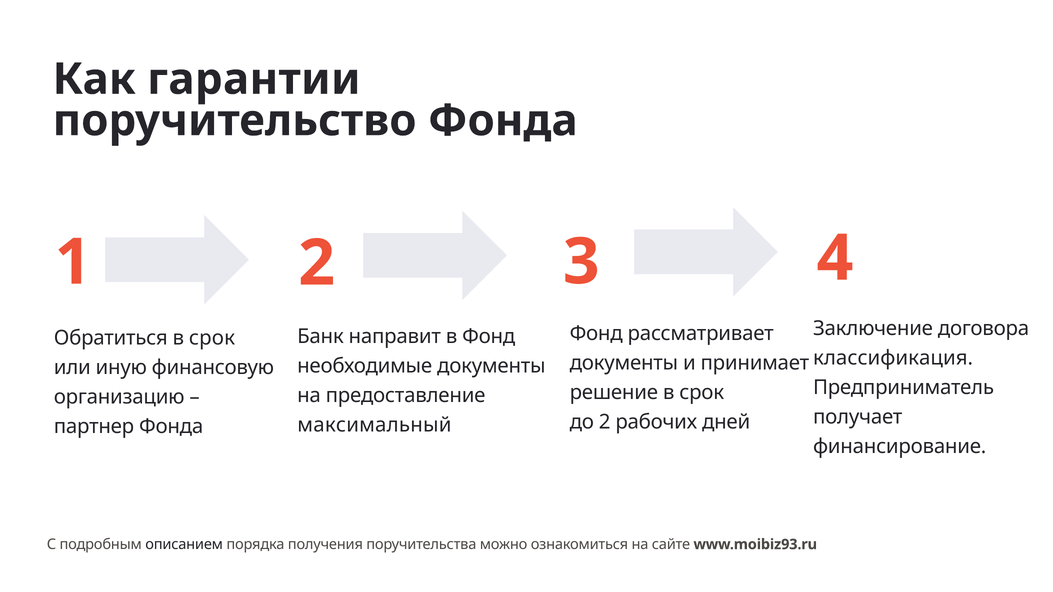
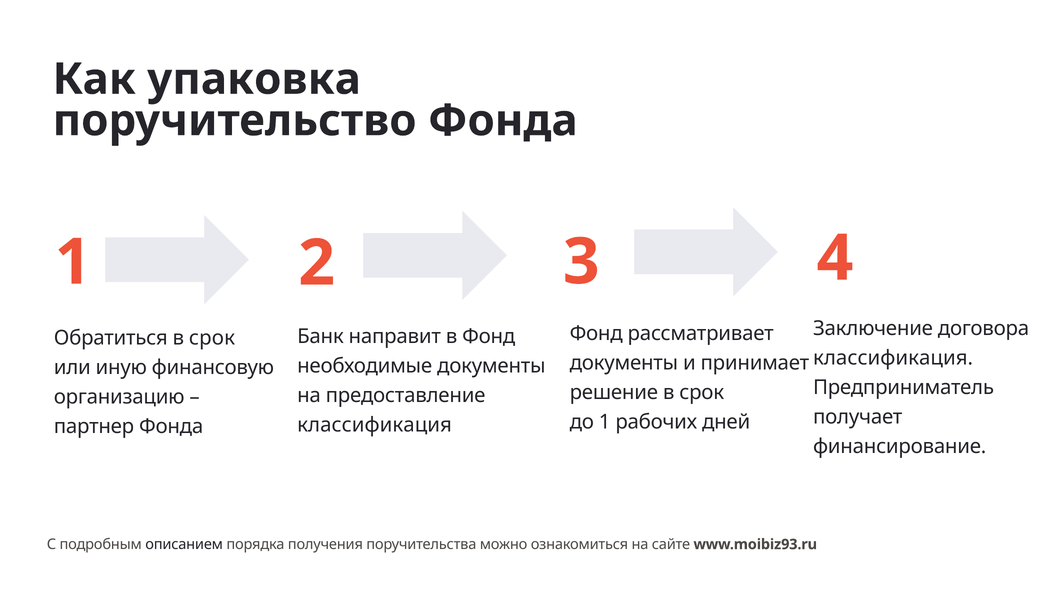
гарантии: гарантии -> упаковка
до 2: 2 -> 1
максимальный at (374, 425): максимальный -> классификация
